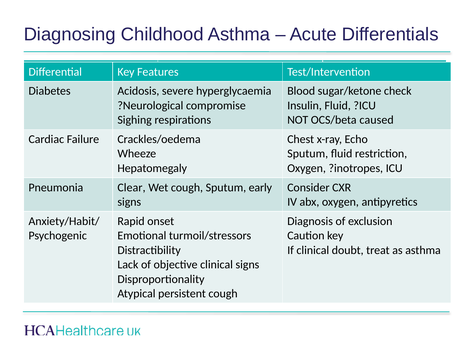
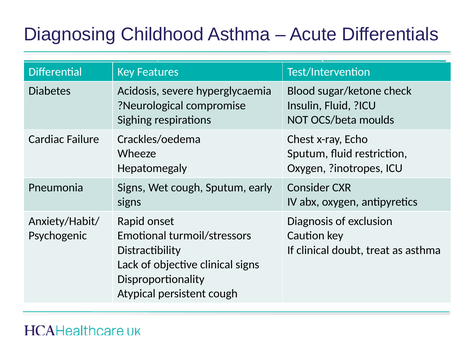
caused: caused -> moulds
Pneumonia Clear: Clear -> Signs
